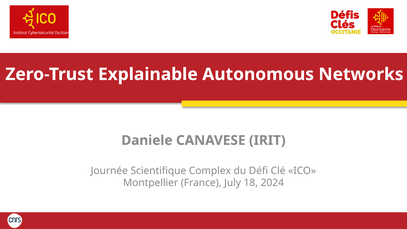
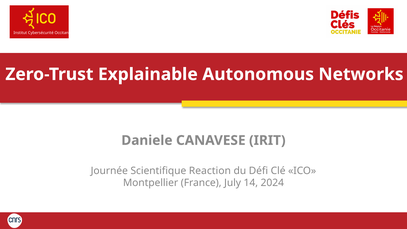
Complex: Complex -> Reaction
18: 18 -> 14
